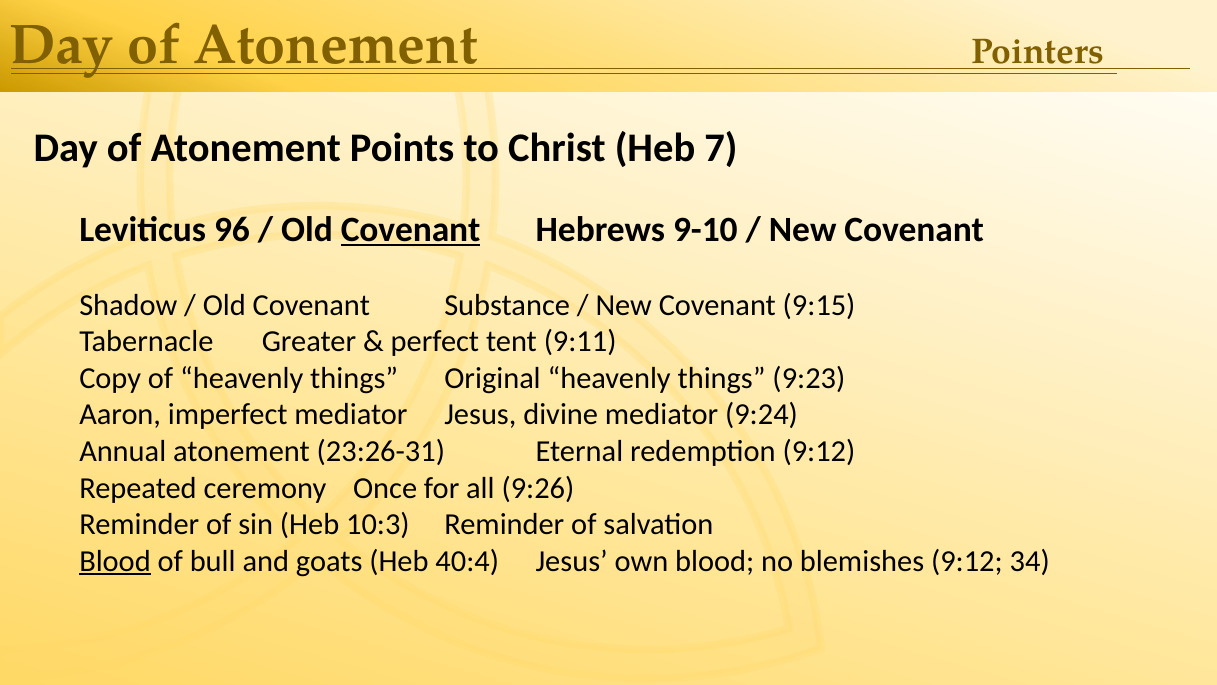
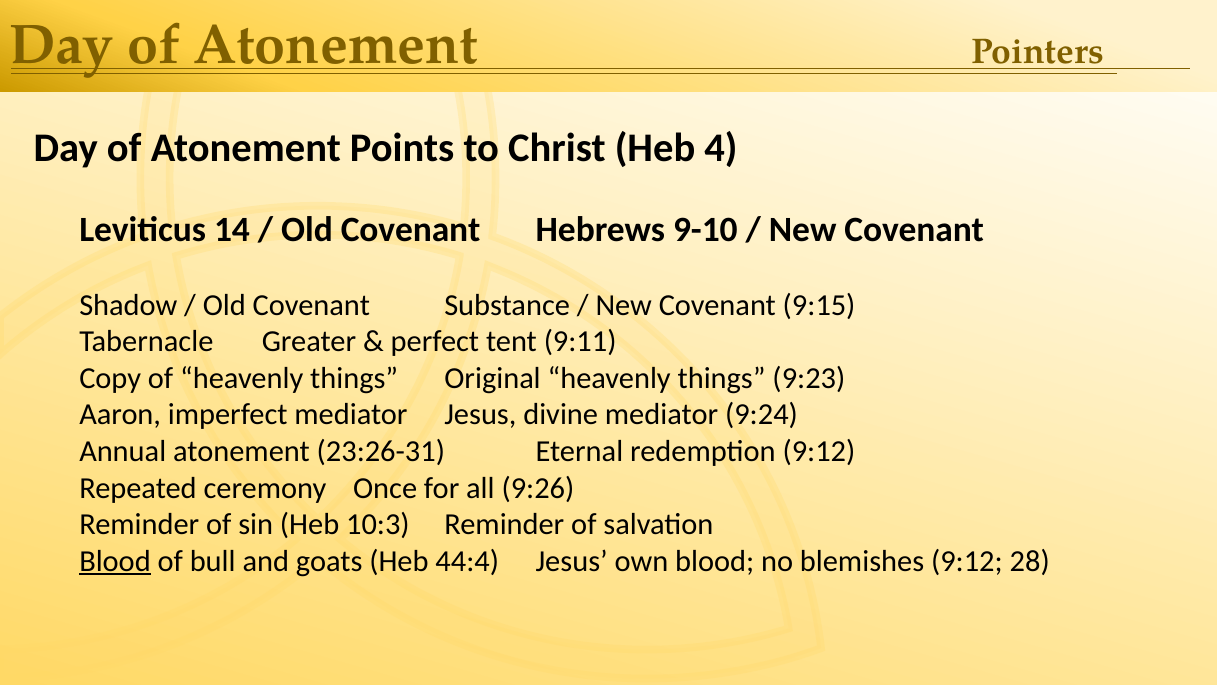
7: 7 -> 4
96: 96 -> 14
Covenant at (411, 229) underline: present -> none
40:4: 40:4 -> 44:4
34: 34 -> 28
